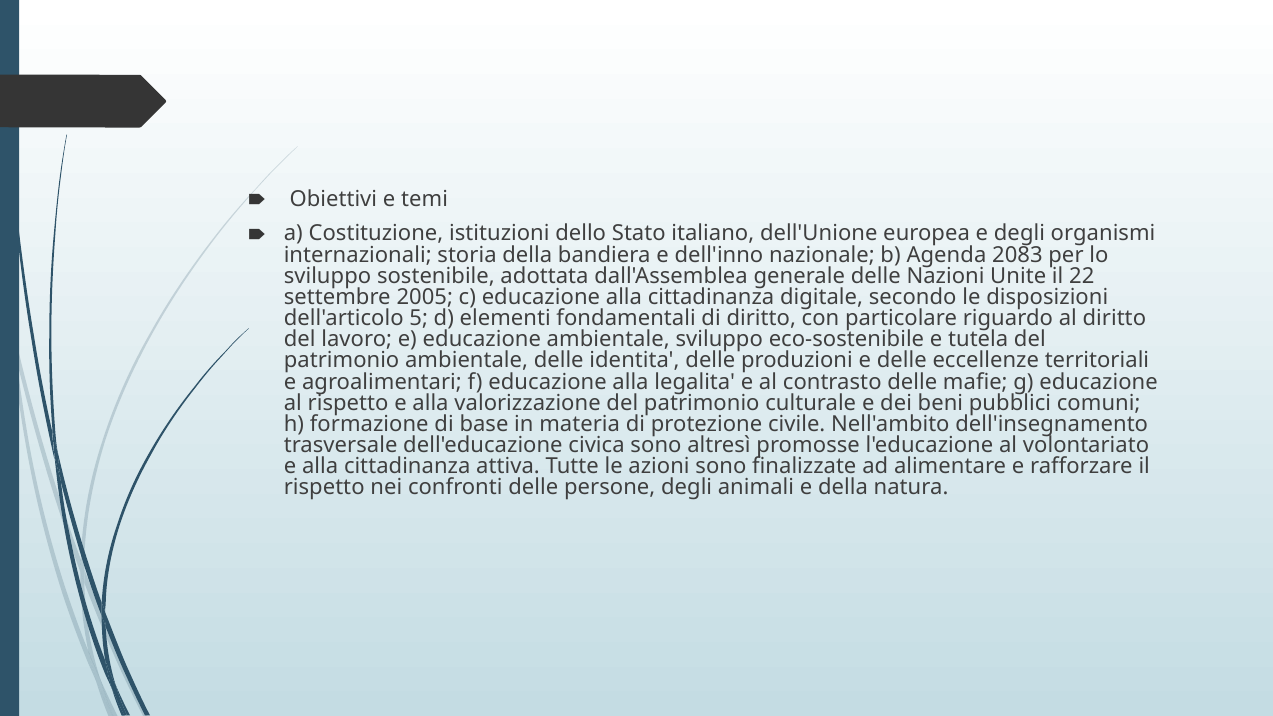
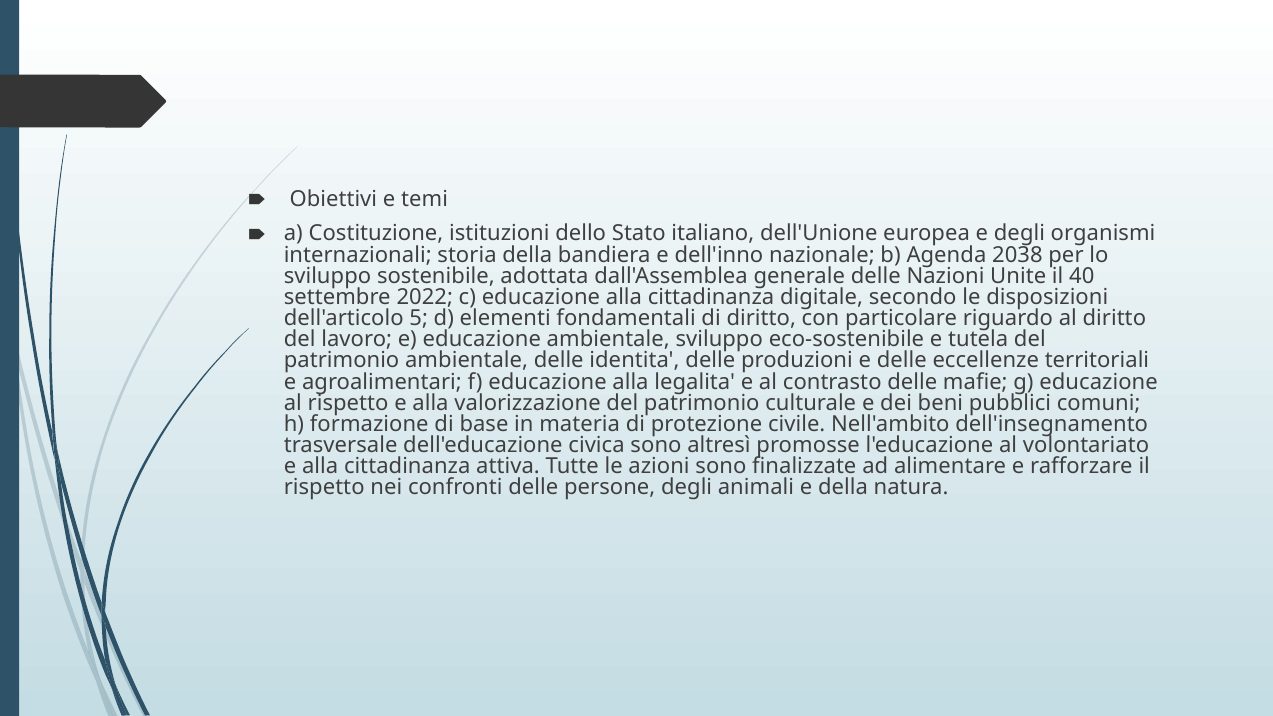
2083: 2083 -> 2038
22: 22 -> 40
2005: 2005 -> 2022
